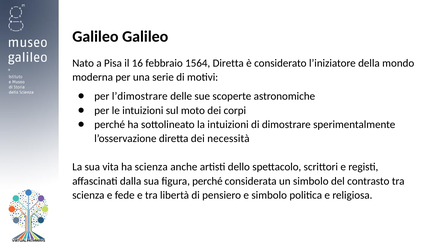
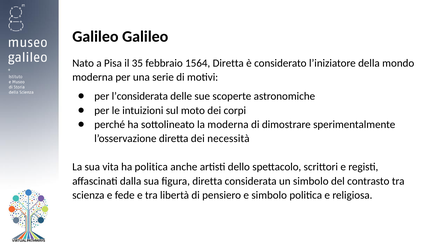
16: 16 -> 35
l’dimostrare: l’dimostrare -> l’considerata
la intuizioni: intuizioni -> moderna
ha scienza: scienza -> politica
figura perché: perché -> diretta
